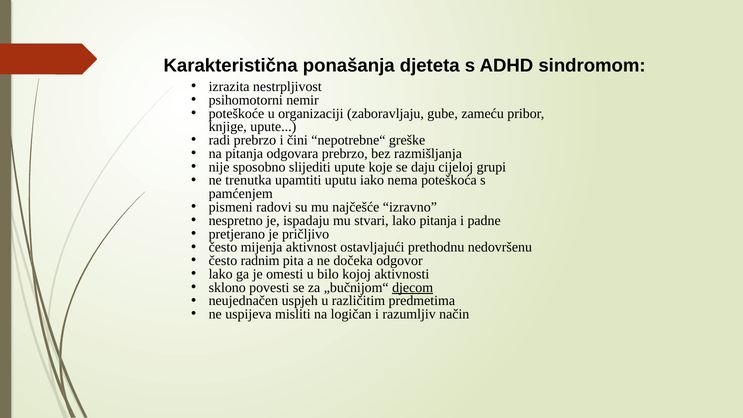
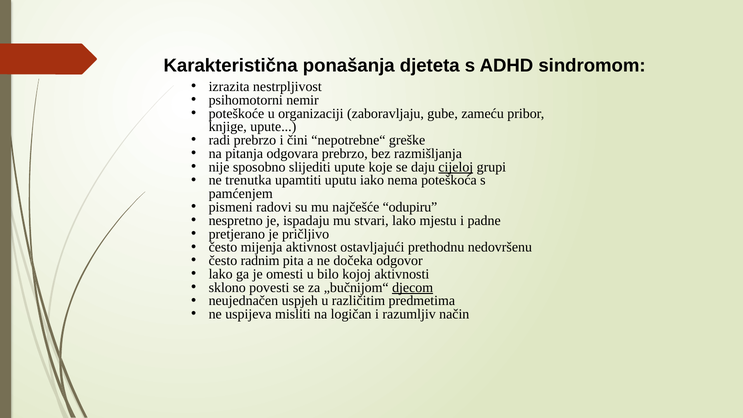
cijeloj underline: none -> present
izravno: izravno -> odupiru
lako pitanja: pitanja -> mjestu
